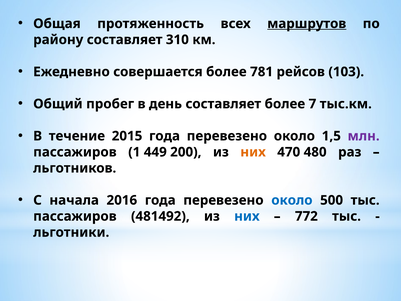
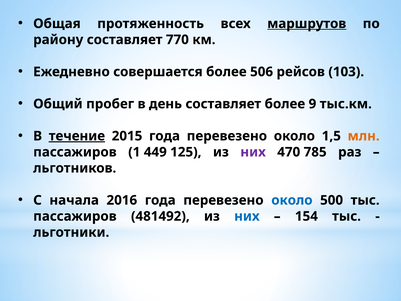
310: 310 -> 770
781: 781 -> 506
7: 7 -> 9
течение underline: none -> present
млн colour: purple -> orange
200: 200 -> 125
них at (253, 152) colour: orange -> purple
480: 480 -> 785
772: 772 -> 154
